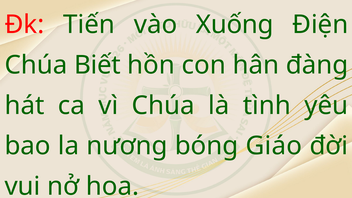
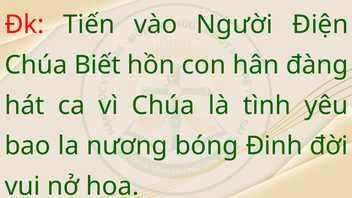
Xuống: Xuống -> Người
Giáo: Giáo -> Đinh
